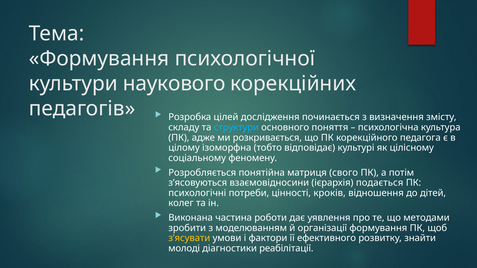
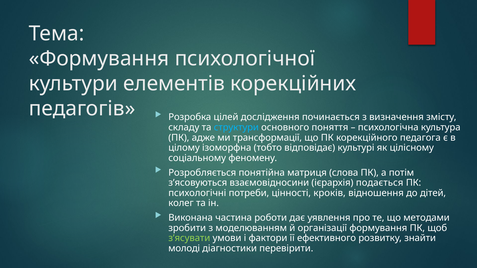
наукового: наукового -> елементів
розкривається: розкривається -> трансформації
свого: свого -> слова
з’ясувати colour: yellow -> light green
реабілітації: реабілітації -> перевірити
